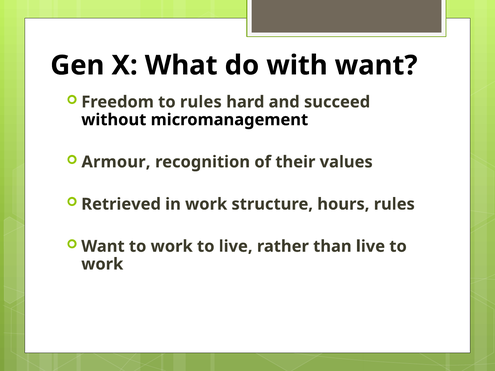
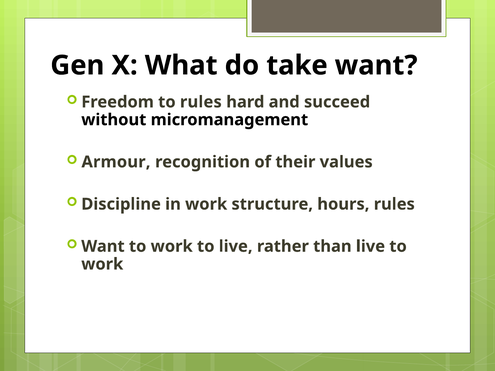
with: with -> take
Retrieved: Retrieved -> Discipline
